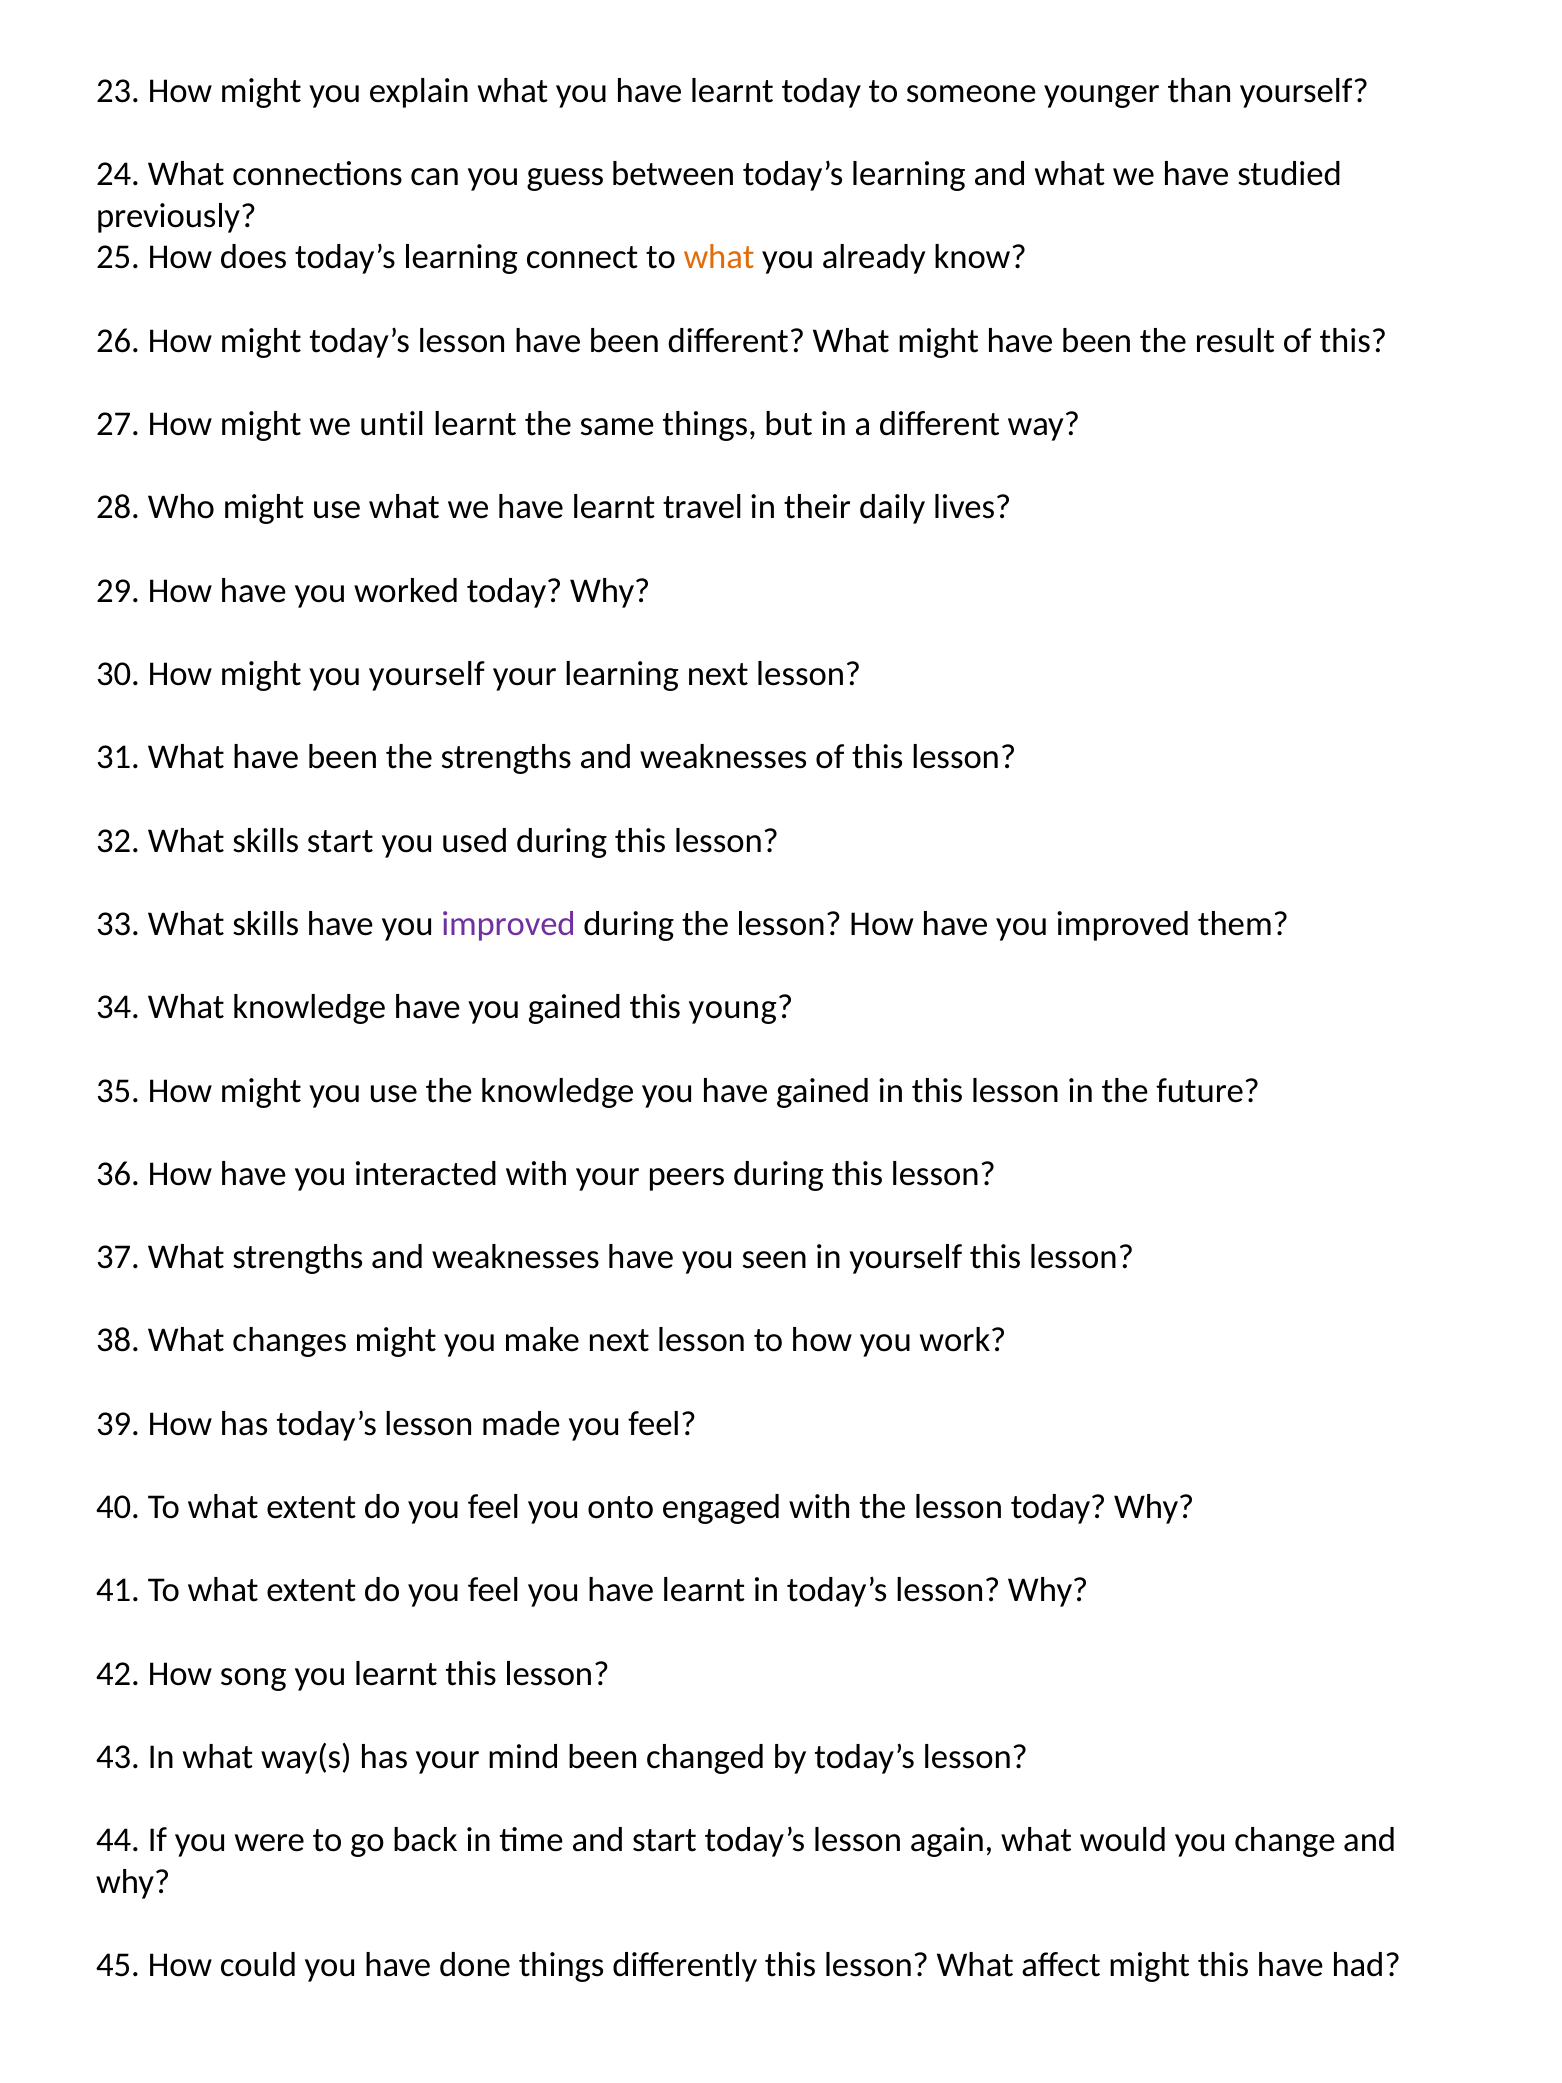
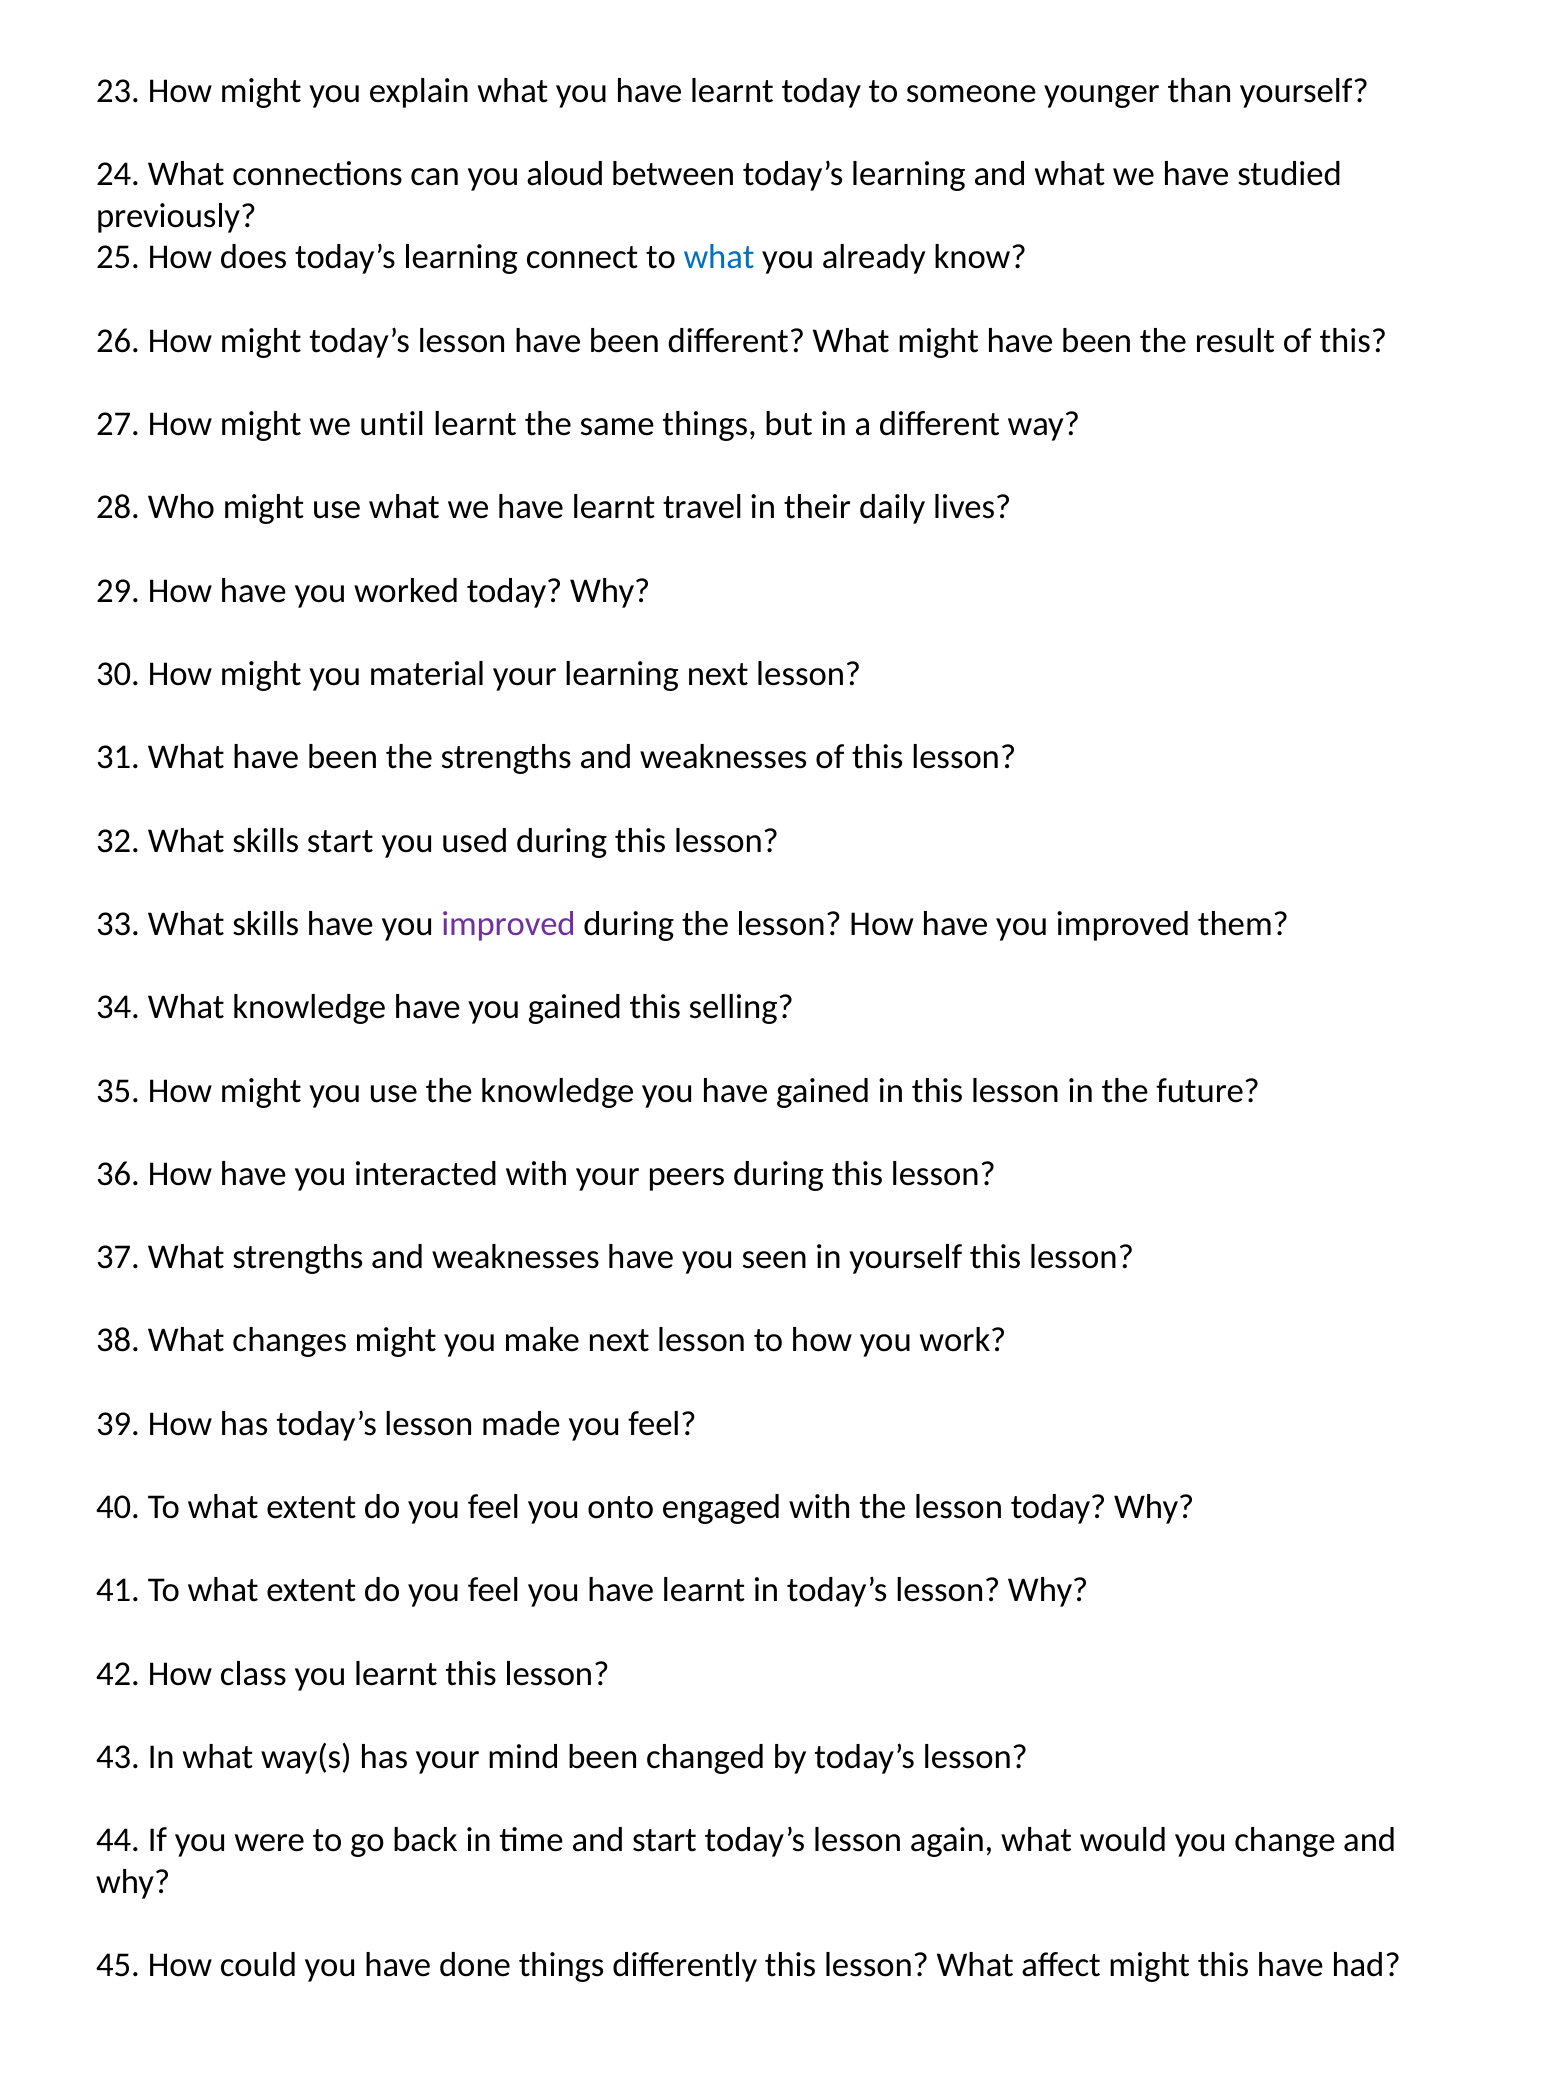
guess: guess -> aloud
what at (719, 257) colour: orange -> blue
you yourself: yourself -> material
young: young -> selling
song: song -> class
